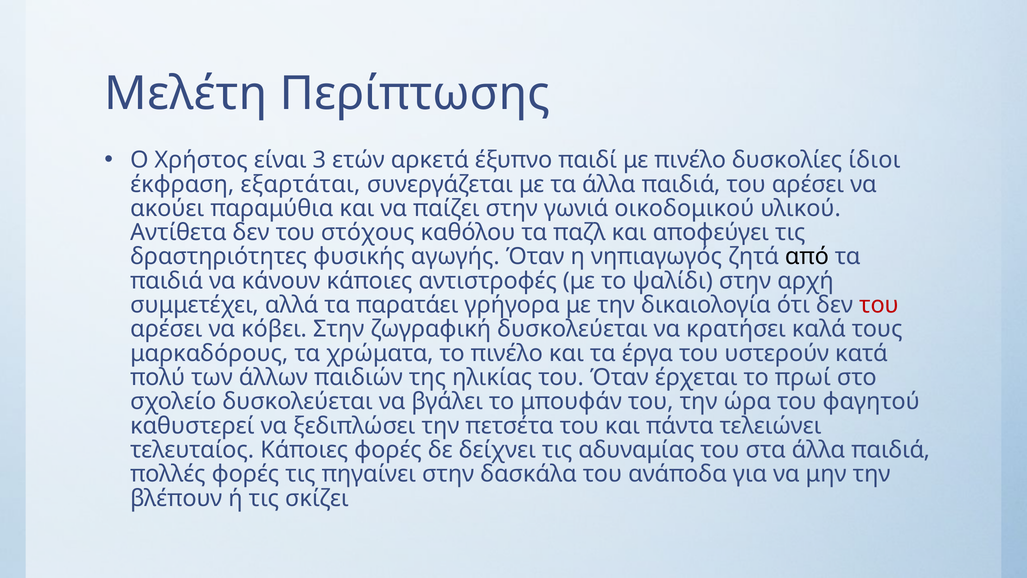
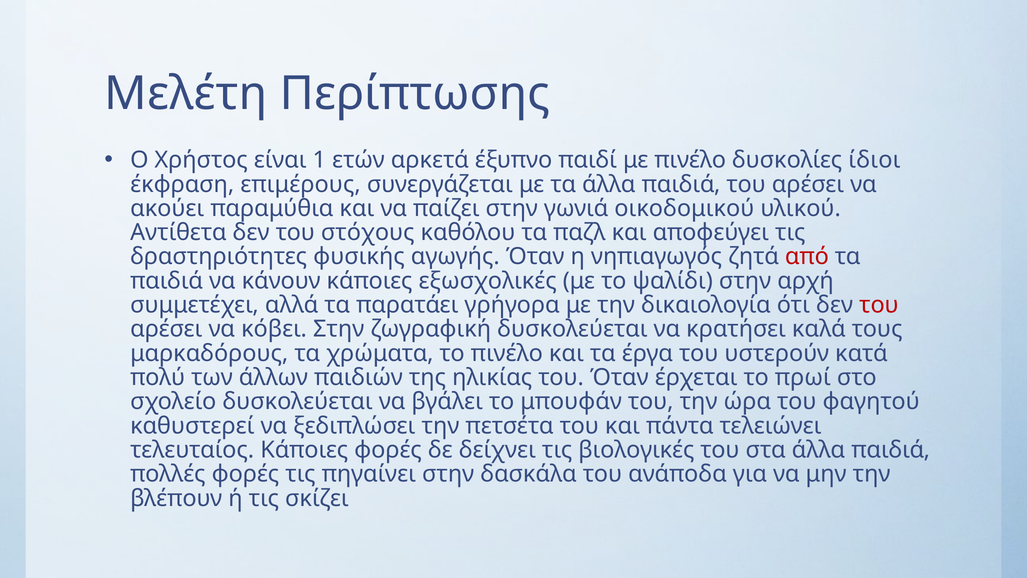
3: 3 -> 1
εξαρτάται: εξαρτάται -> επιμέρους
από colour: black -> red
αντιστροφές: αντιστροφές -> εξωσχολικές
αδυναμίας: αδυναμίας -> βιολογικές
